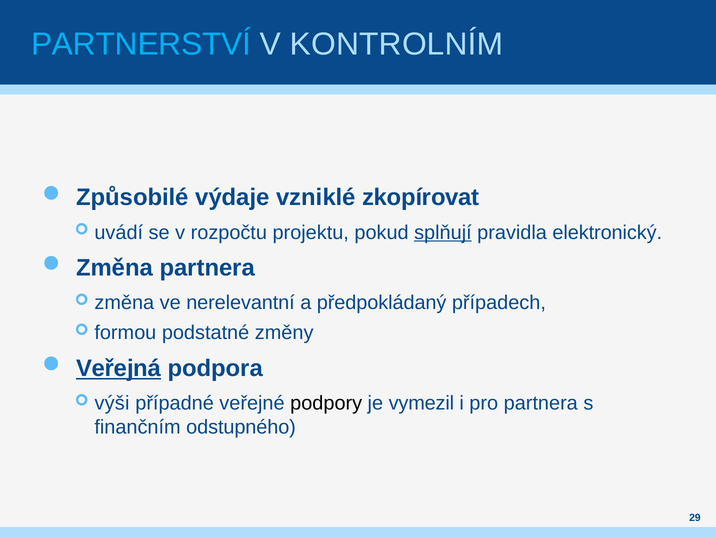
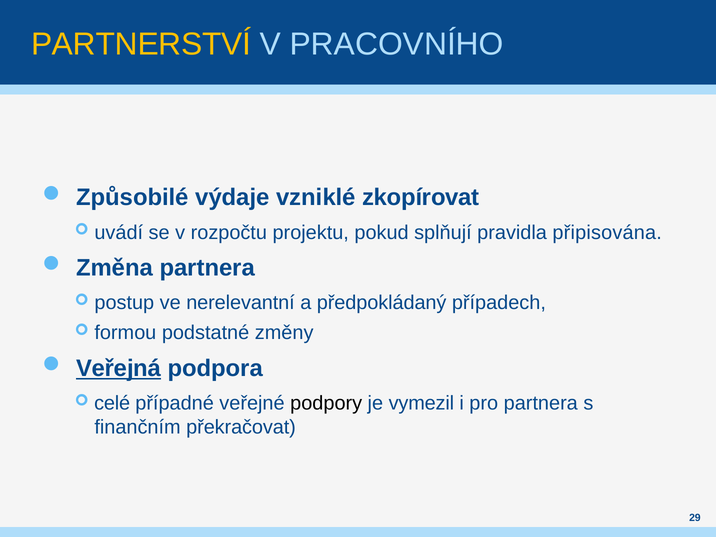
PARTNERSTVÍ colour: light blue -> yellow
KONTROLNÍM: KONTROLNÍM -> PRACOVNÍHO
splňují underline: present -> none
elektronický: elektronický -> připisována
změna at (124, 303): změna -> postup
výši: výši -> celé
odstupného: odstupného -> překračovat
